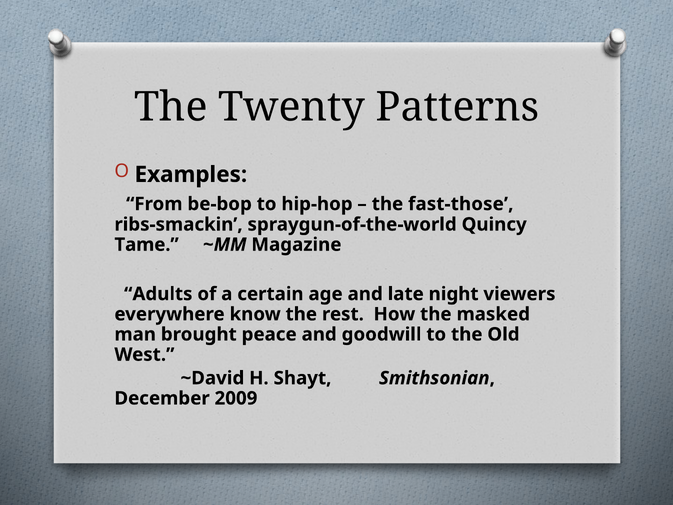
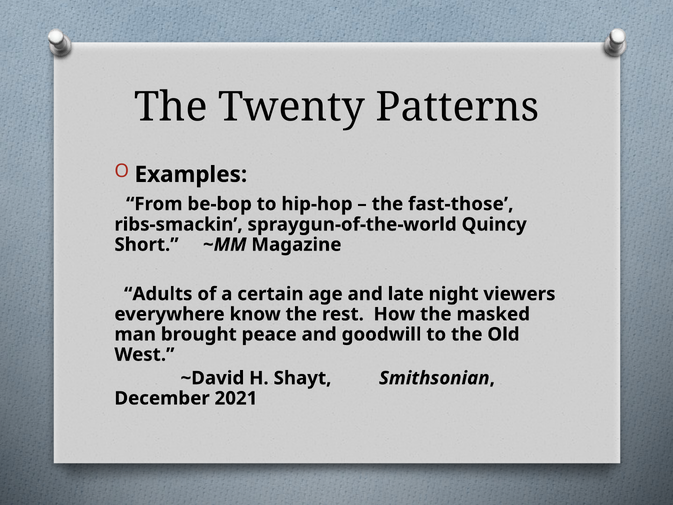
Tame: Tame -> Short
2009: 2009 -> 2021
